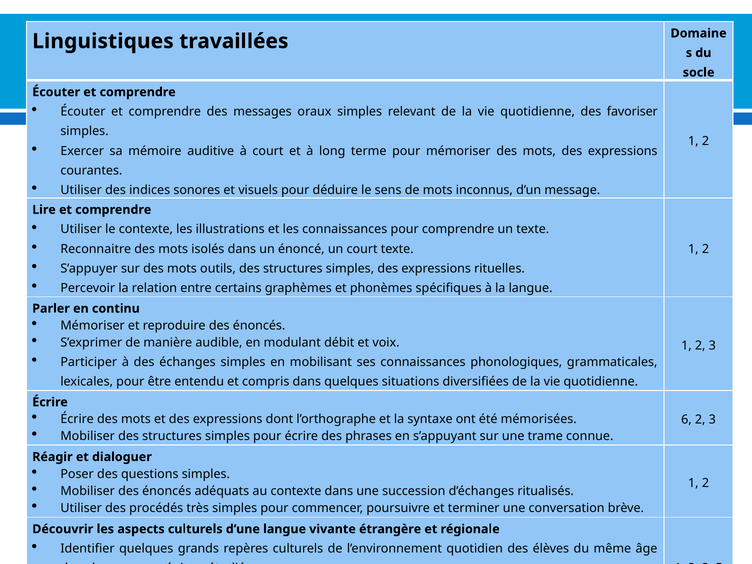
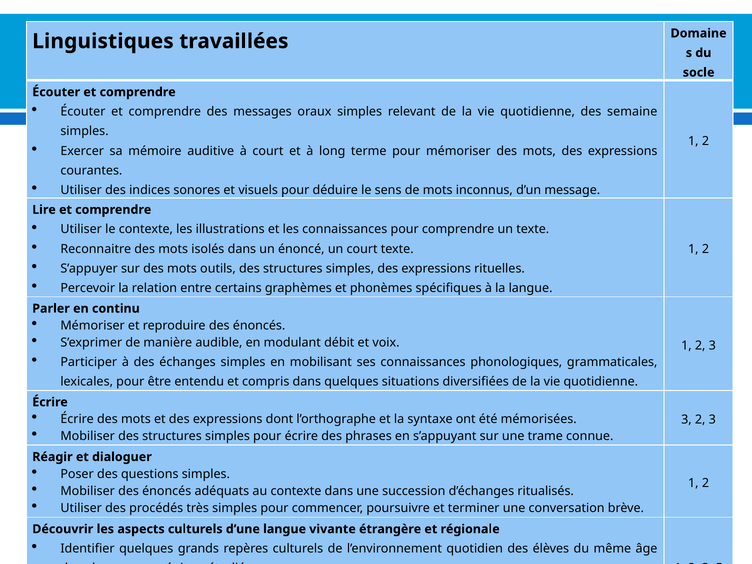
favoriser: favoriser -> semaine
6 at (686, 420): 6 -> 3
